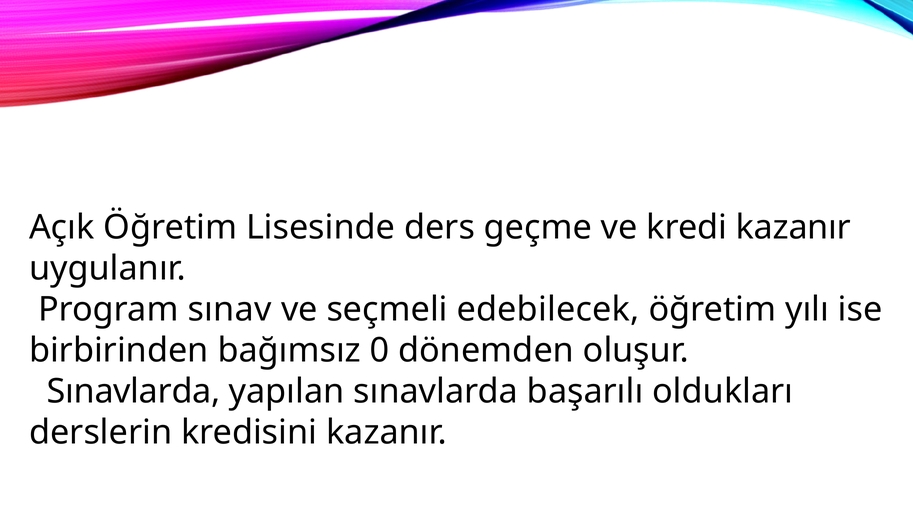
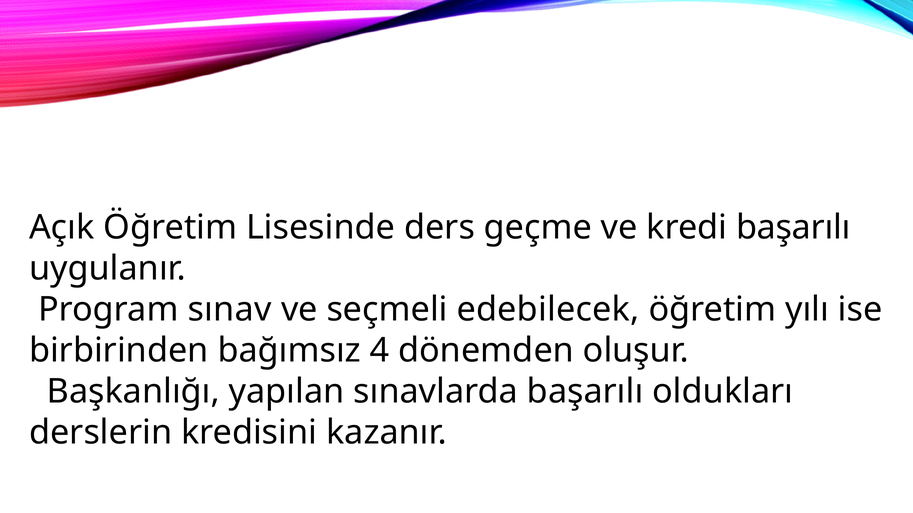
kredi kazanır: kazanır -> başarılı
0: 0 -> 4
Sınavlarda at (134, 392): Sınavlarda -> Başkanlığı
